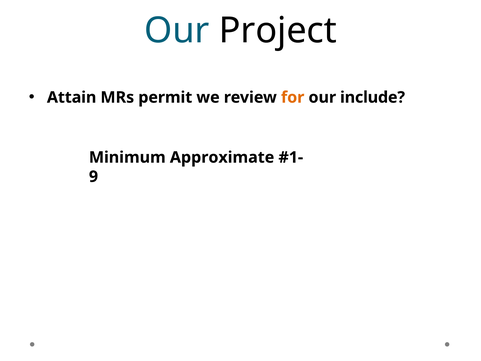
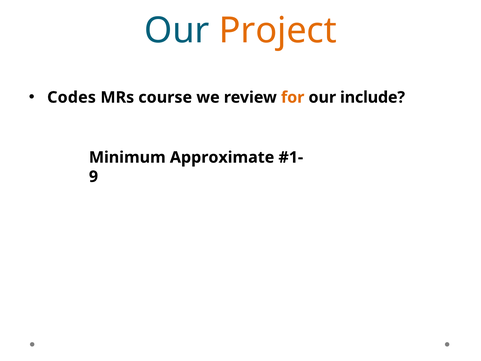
Project colour: black -> orange
Attain: Attain -> Codes
permit: permit -> course
